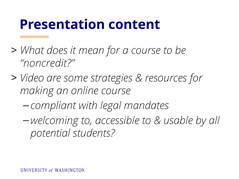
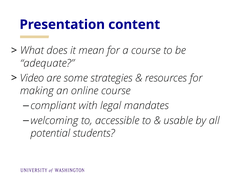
noncredit: noncredit -> adequate
